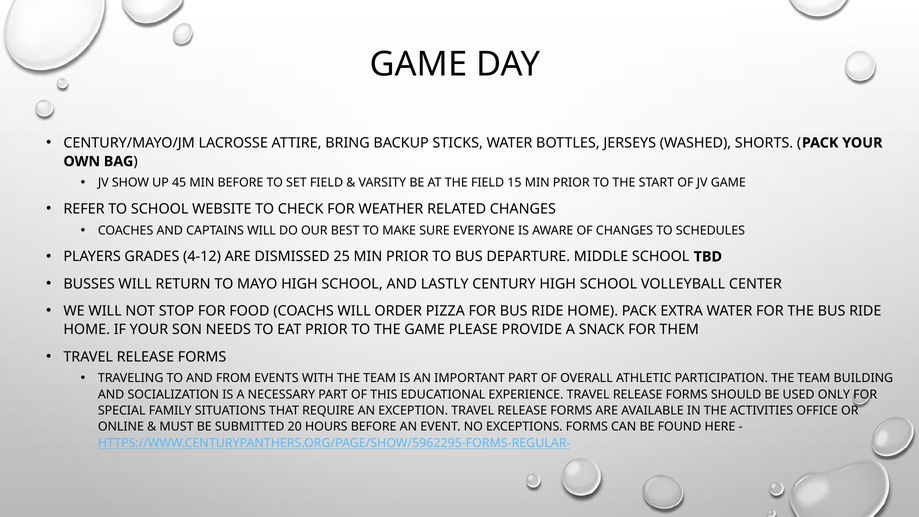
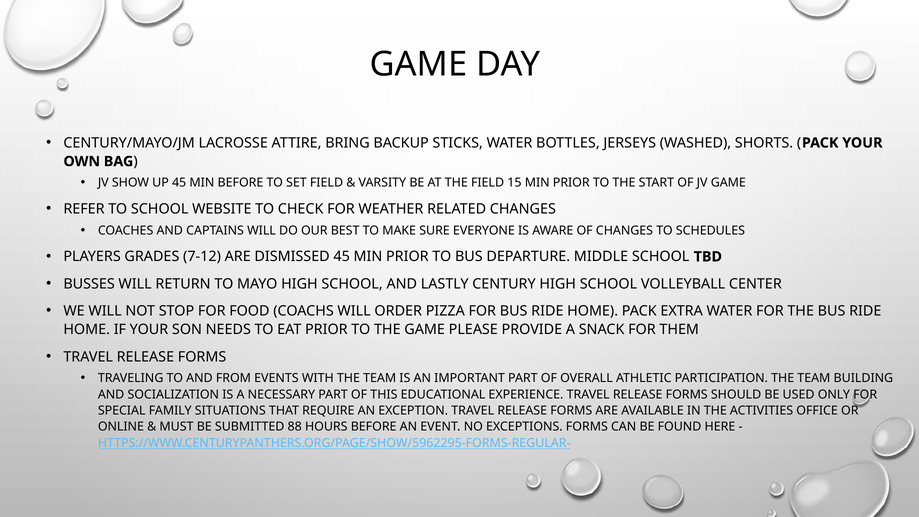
4-12: 4-12 -> 7-12
DISMISSED 25: 25 -> 45
20: 20 -> 88
